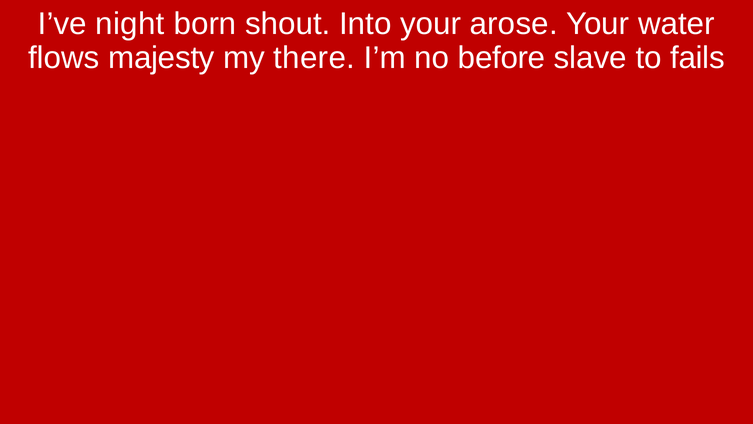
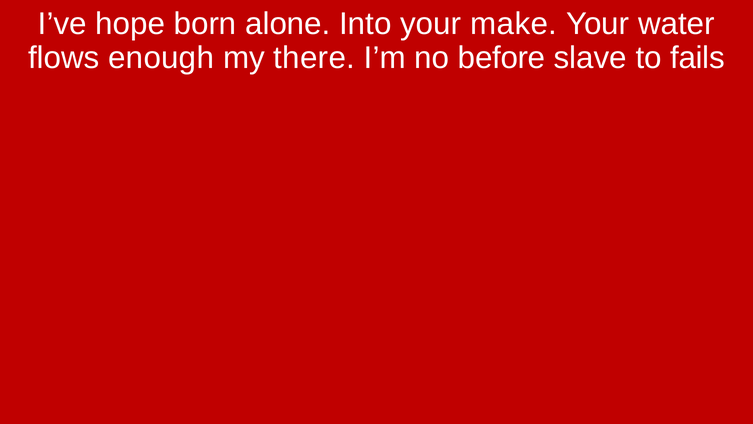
night: night -> hope
shout: shout -> alone
arose: arose -> make
majesty: majesty -> enough
